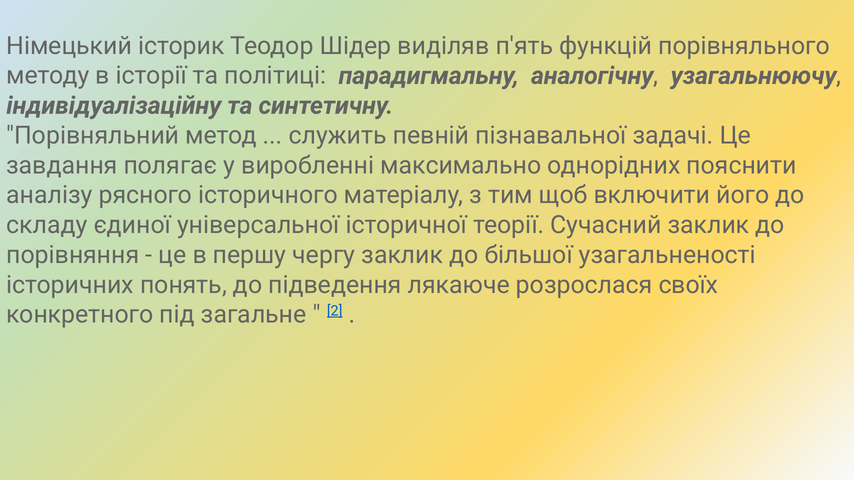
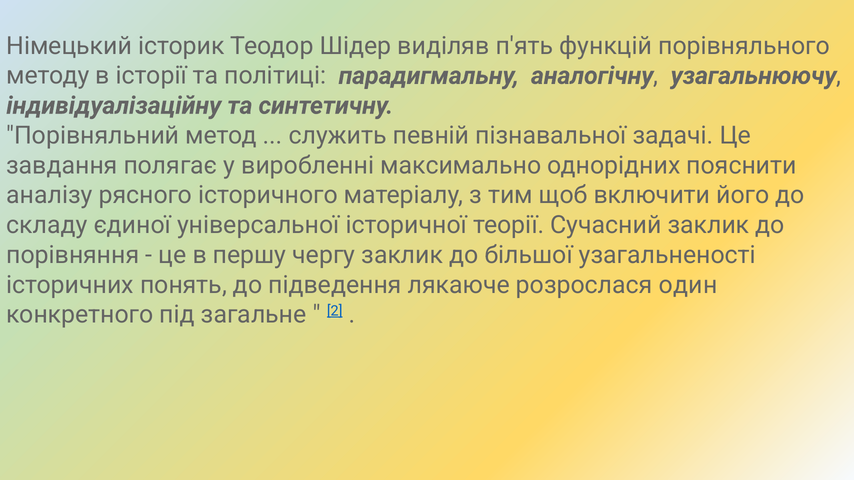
своїх: своїх -> один
